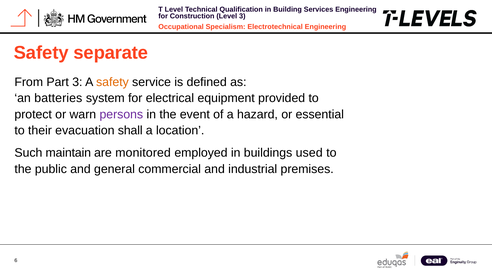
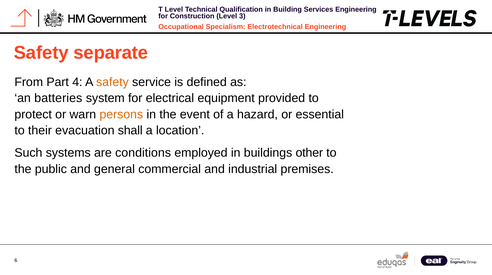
Part 3: 3 -> 4
persons colour: purple -> orange
maintain: maintain -> systems
monitored: monitored -> conditions
used: used -> other
